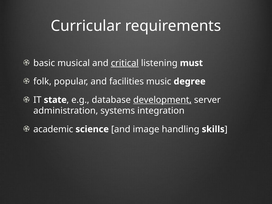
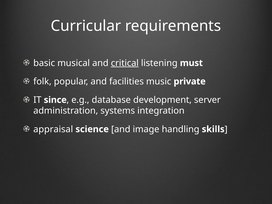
degree: degree -> private
state: state -> since
development underline: present -> none
academic: academic -> appraisal
